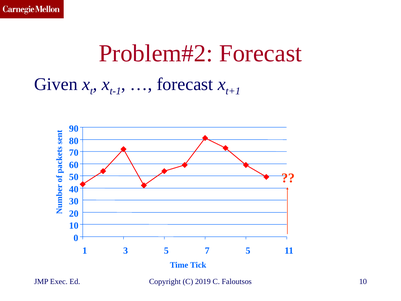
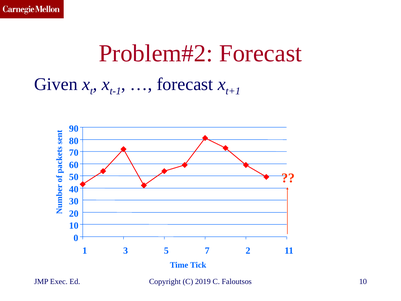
7 5: 5 -> 2
